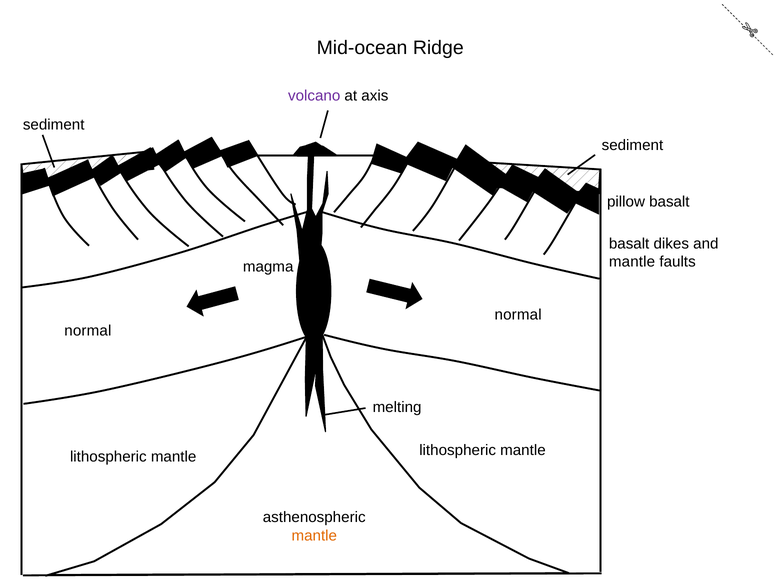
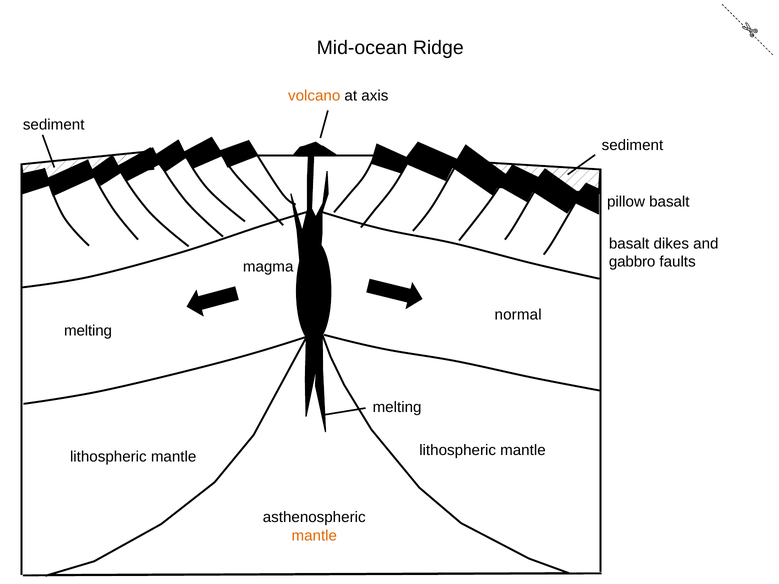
volcano colour: purple -> orange
mantle at (632, 262): mantle -> gabbro
normal at (88, 331): normal -> melting
